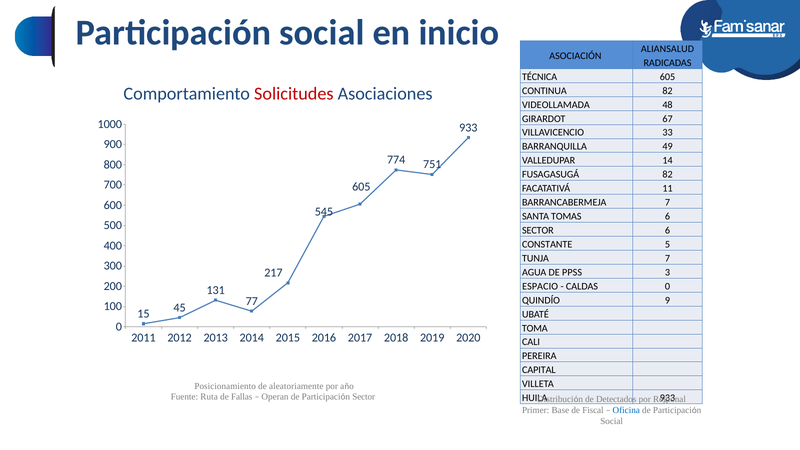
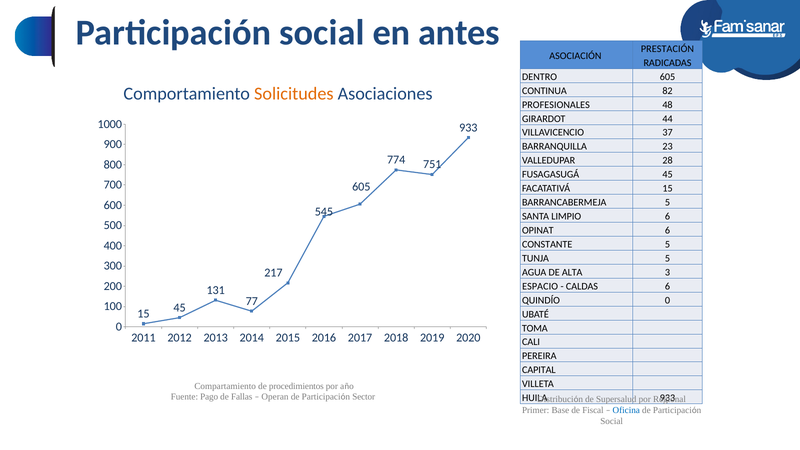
inicio: inicio -> antes
ALIANSALUD: ALIANSALUD -> PRESTACIÓN
TÉCNICA: TÉCNICA -> DENTRO
Solicitudes colour: red -> orange
VIDEOLLAMADA: VIDEOLLAMADA -> PROFESIONALES
67: 67 -> 44
33: 33 -> 37
49: 49 -> 23
14: 14 -> 28
FUSAGASUGÁ 82: 82 -> 45
FACATATIVÁ 11: 11 -> 15
BARRANCABERMEJA 7: 7 -> 5
TOMAS: TOMAS -> LIMPIO
SECTOR at (538, 230): SECTOR -> OPINAT
TUNJA 7: 7 -> 5
PPSS: PPSS -> ALTA
CALDAS 0: 0 -> 6
QUINDÍO 9: 9 -> 0
Posicionamiento: Posicionamiento -> Compartamiento
aleatoriamente: aleatoriamente -> procedimientos
Ruta: Ruta -> Pago
Detectados: Detectados -> Supersalud
